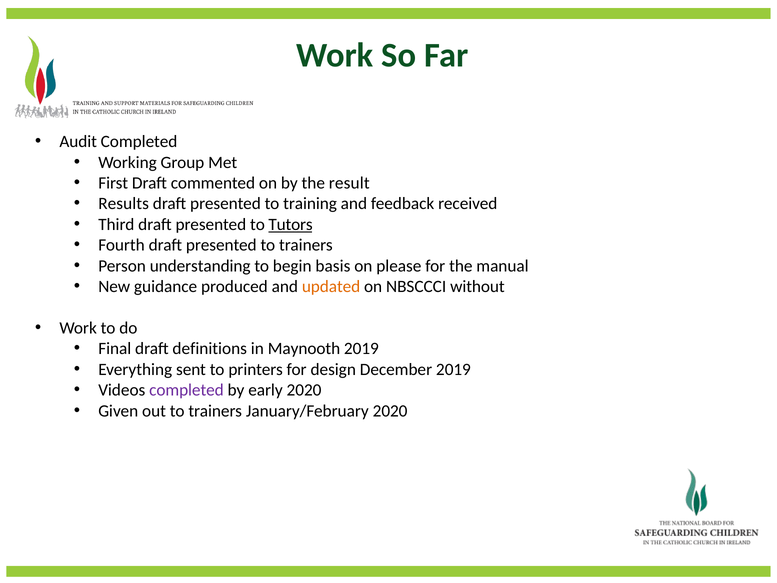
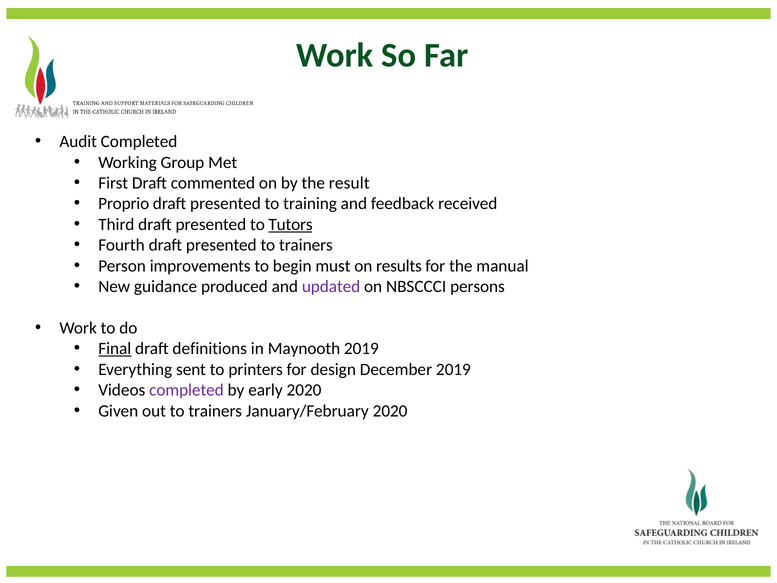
Results: Results -> Proprio
understanding: understanding -> improvements
basis: basis -> must
please: please -> results
updated colour: orange -> purple
without: without -> persons
Final underline: none -> present
